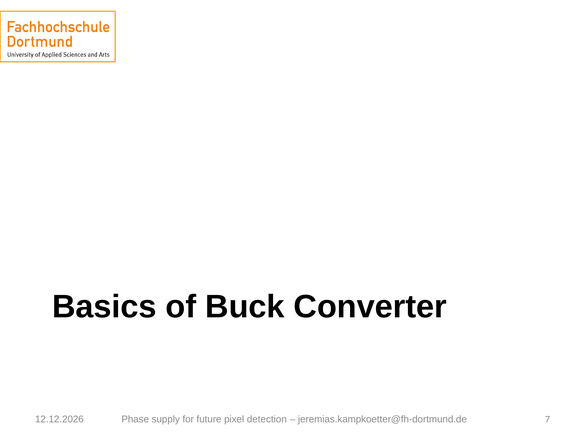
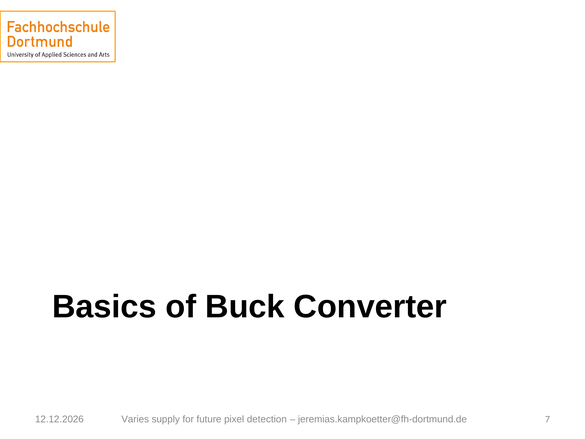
Phase: Phase -> Varies
